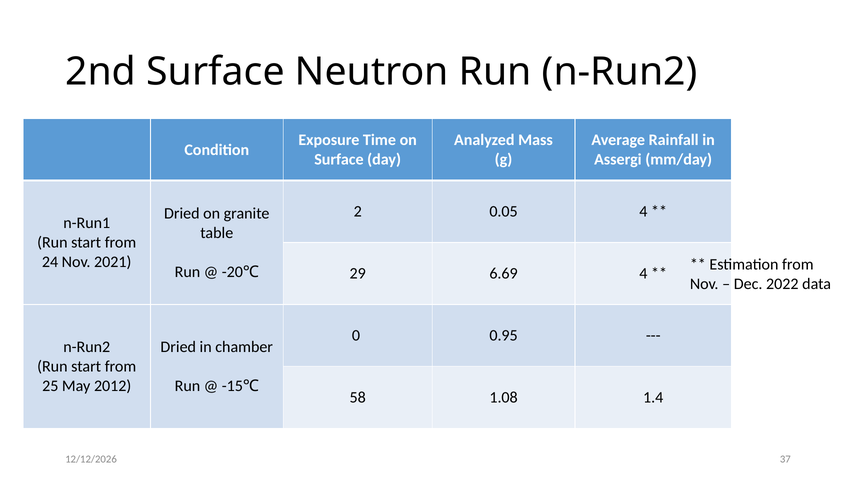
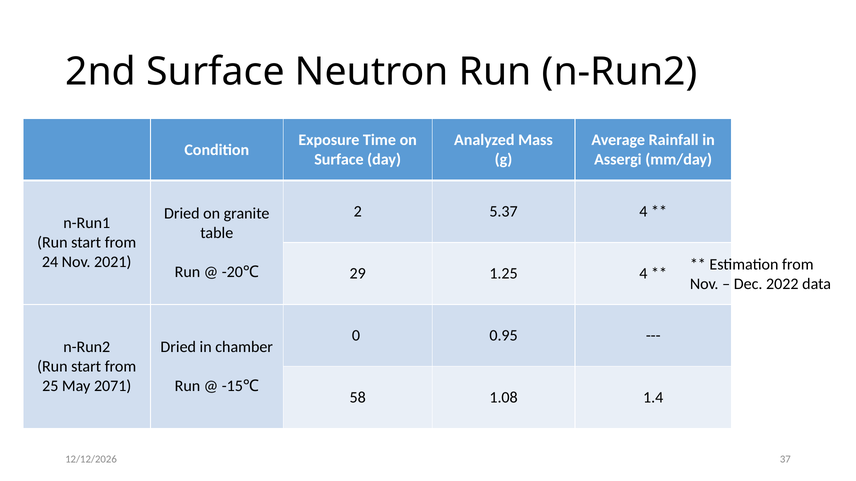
0.05: 0.05 -> 5.37
6.69: 6.69 -> 1.25
2012: 2012 -> 2071
